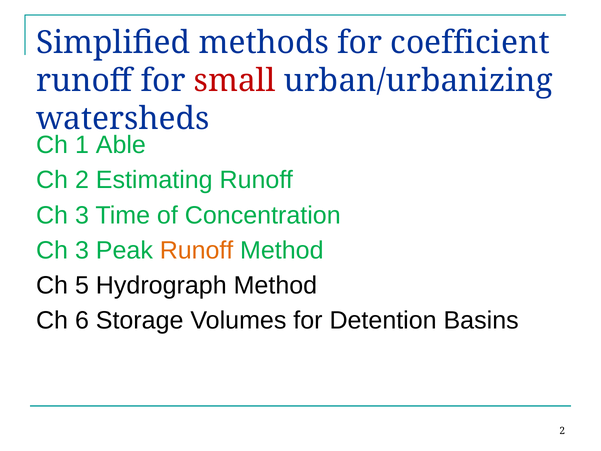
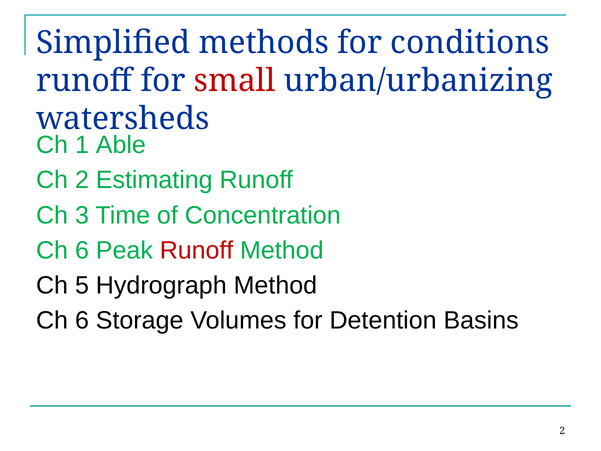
coefficient: coefficient -> conditions
3 at (82, 250): 3 -> 6
Runoff at (196, 250) colour: orange -> red
